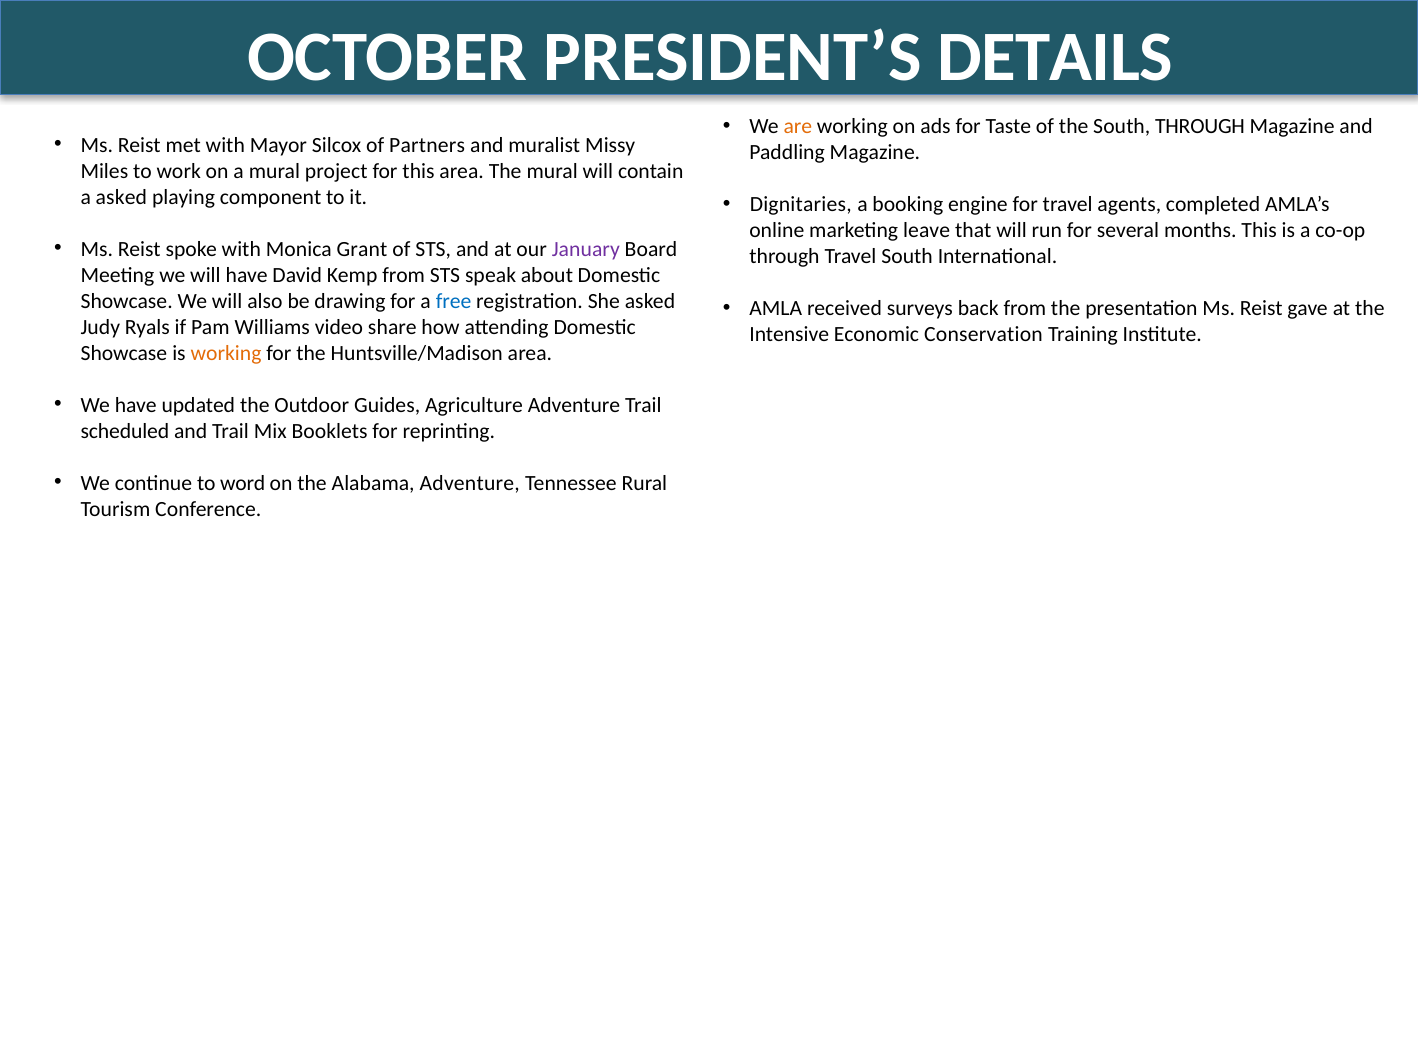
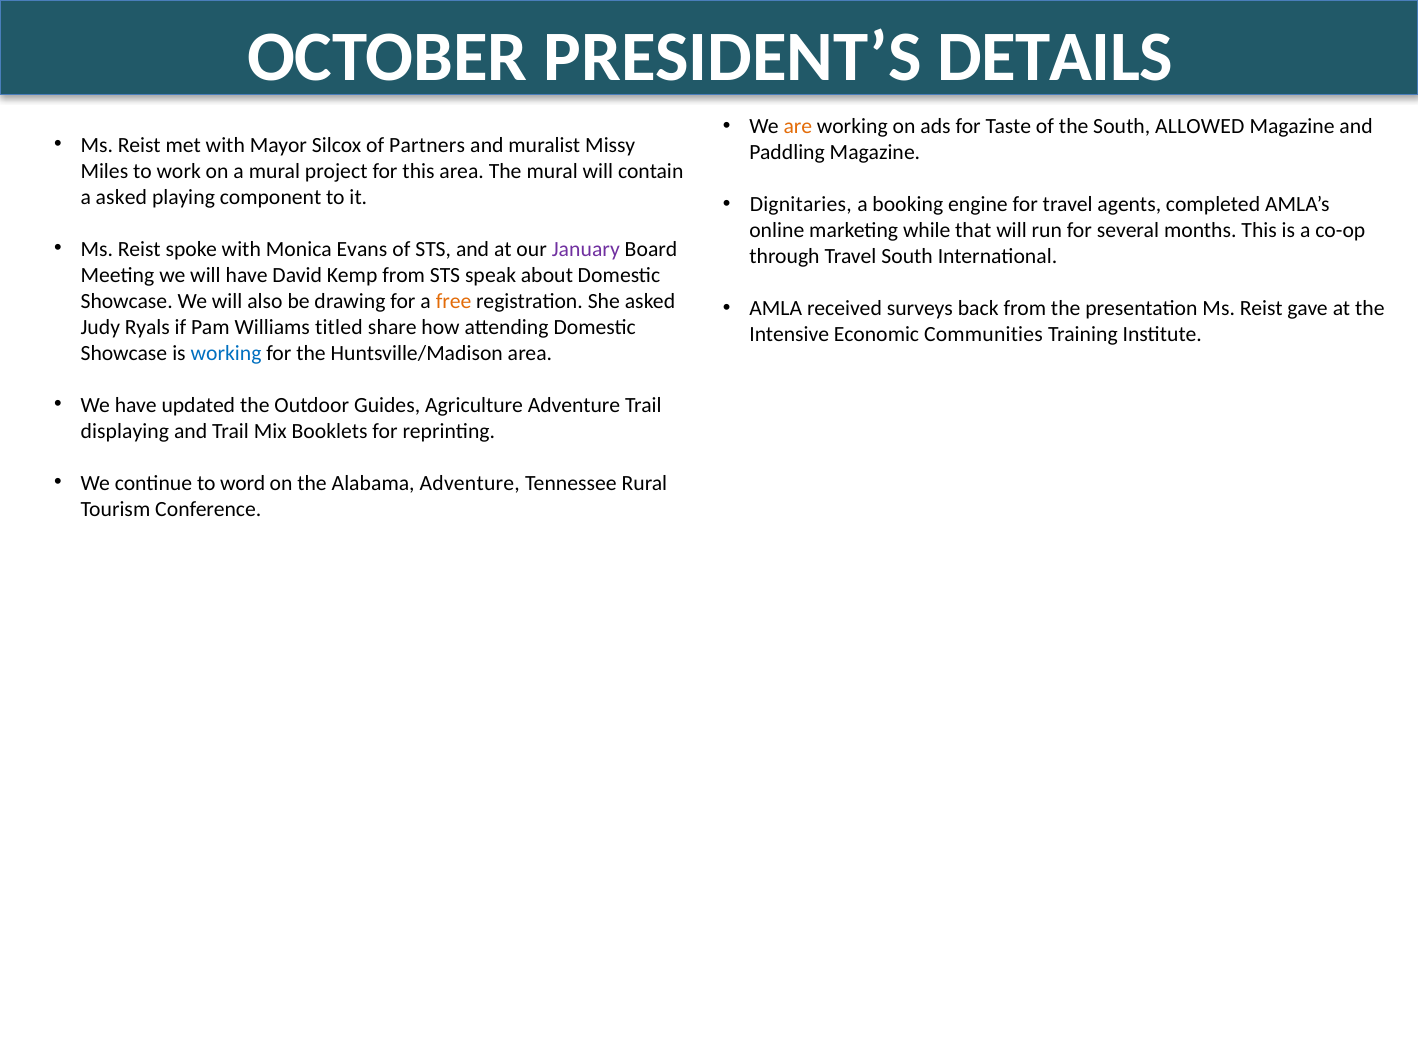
South THROUGH: THROUGH -> ALLOWED
leave: leave -> while
Grant: Grant -> Evans
free colour: blue -> orange
video: video -> titled
Conservation: Conservation -> Communities
working at (226, 353) colour: orange -> blue
scheduled: scheduled -> displaying
